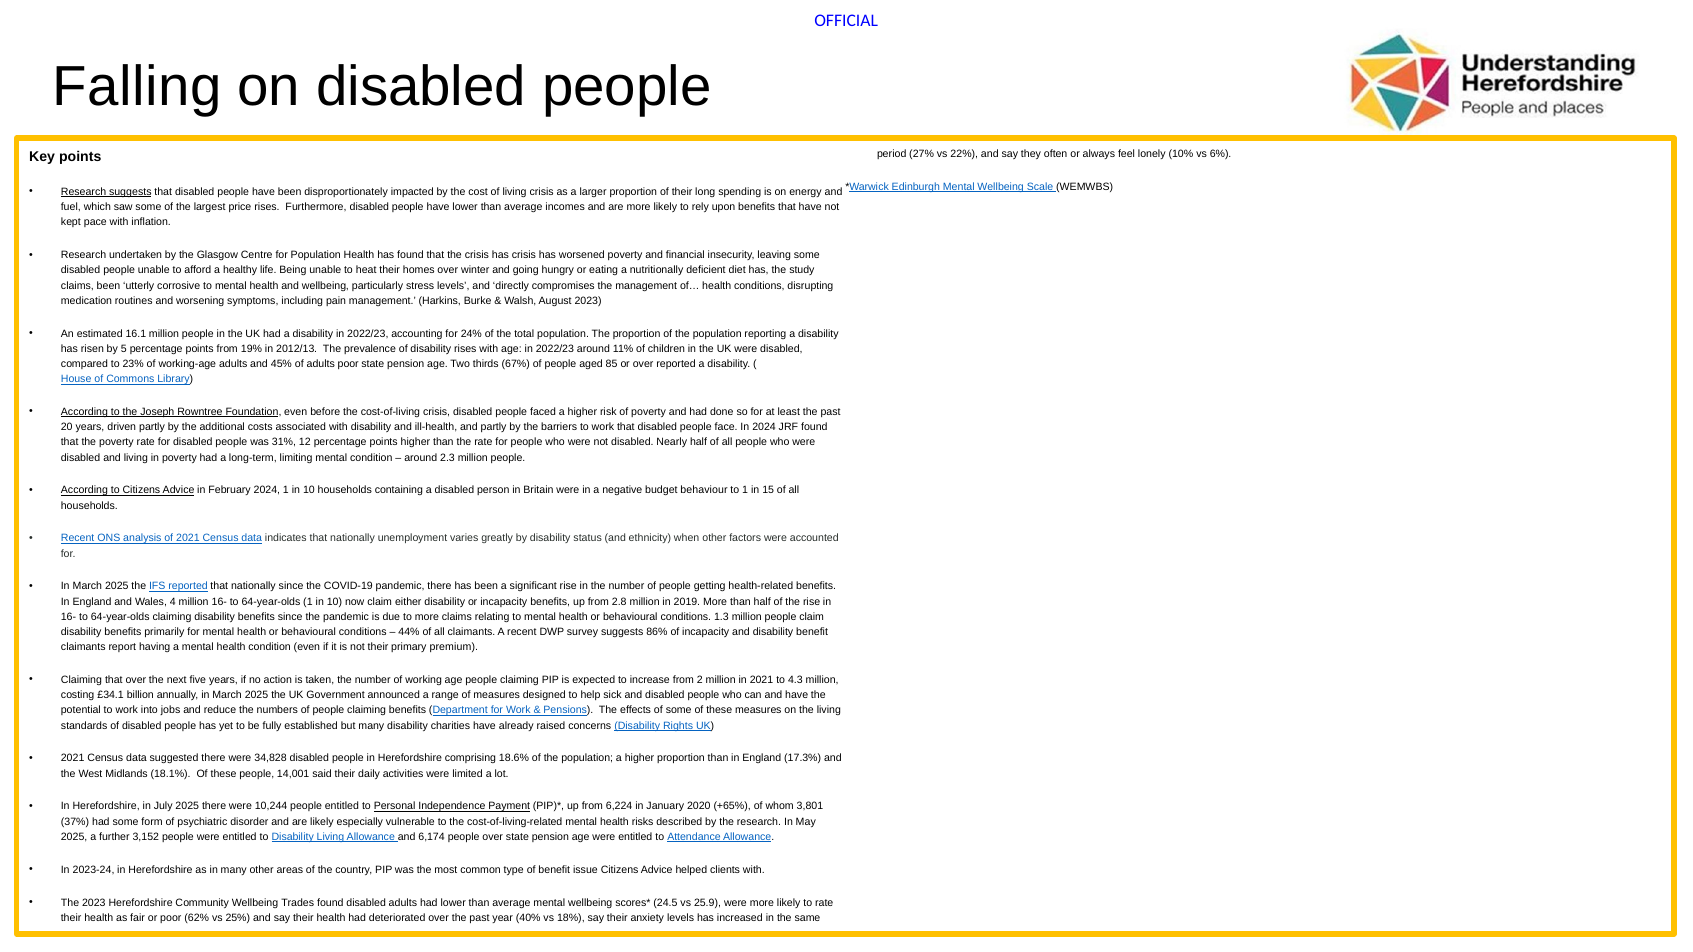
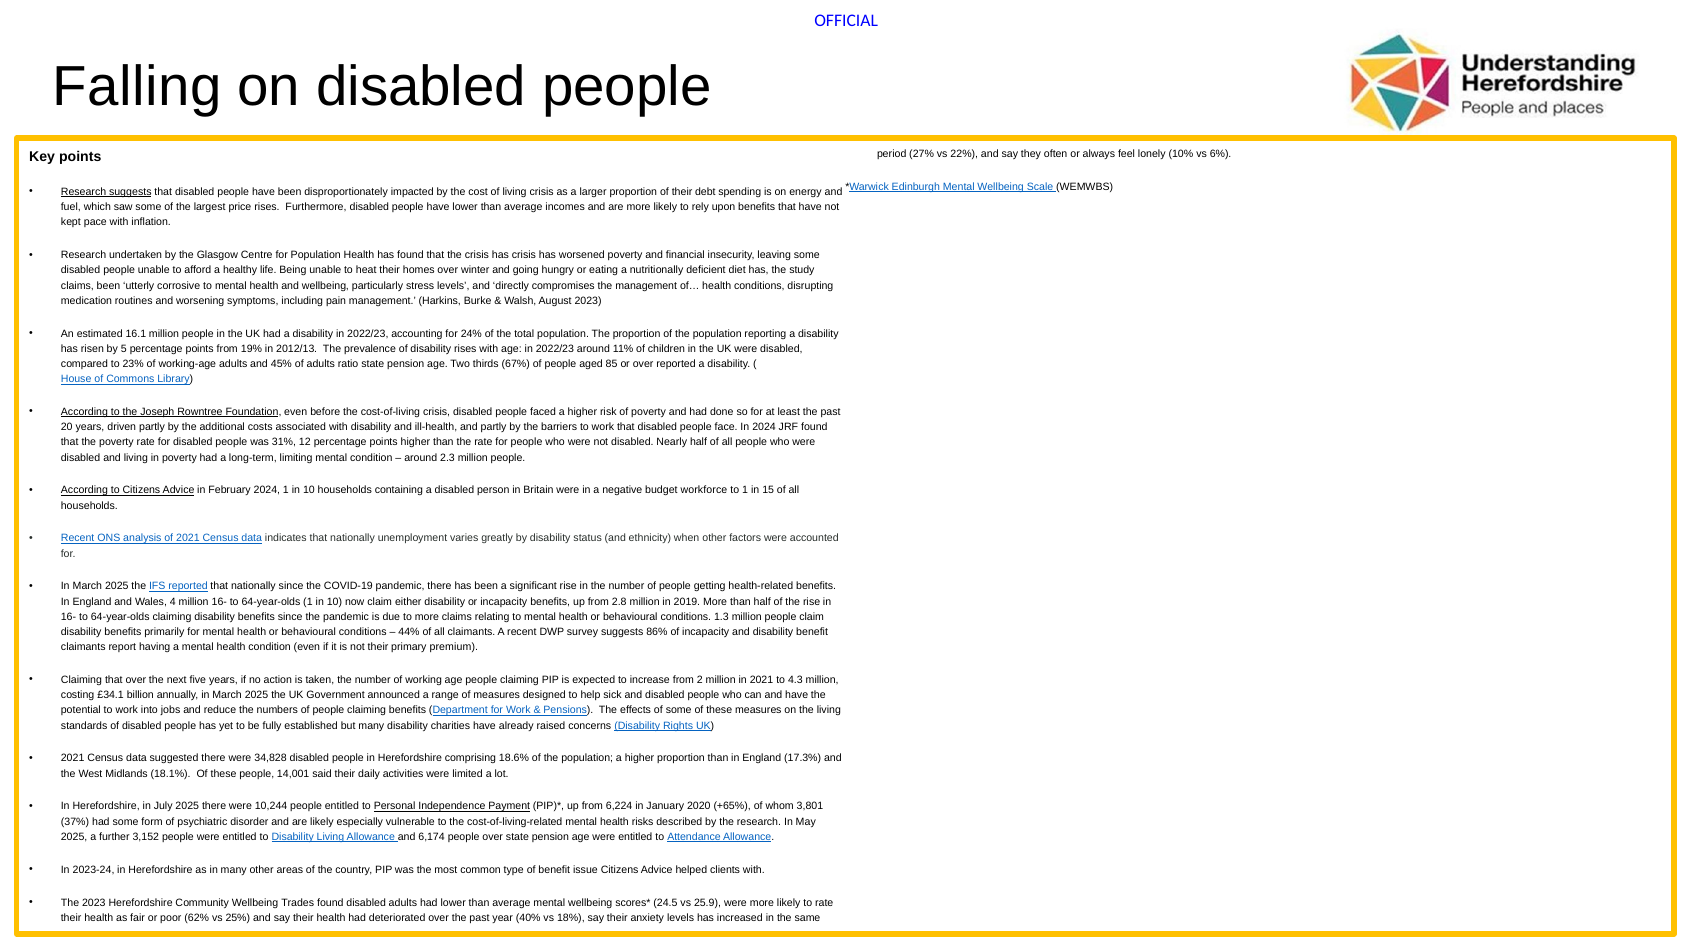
long: long -> debt
adults poor: poor -> ratio
behaviour: behaviour -> workforce
